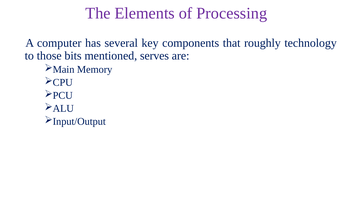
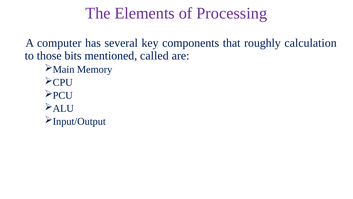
technology: technology -> calculation
serves: serves -> called
